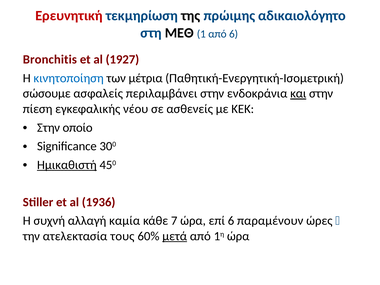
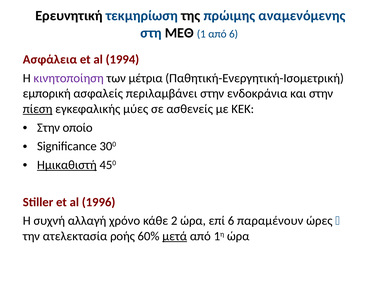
Ερευνητική colour: red -> black
αδικαιολόγητο: αδικαιολόγητο -> αναμενόμενης
Bronchitis: Bronchitis -> Ασφάλεια
1927: 1927 -> 1994
κινητοποίηση colour: blue -> purple
σώσουμε: σώσουμε -> εμπορική
και underline: present -> none
πίεση underline: none -> present
νέου: νέου -> μύες
1936: 1936 -> 1996
καμία: καμία -> χρόνο
7: 7 -> 2
τους: τους -> ροής
